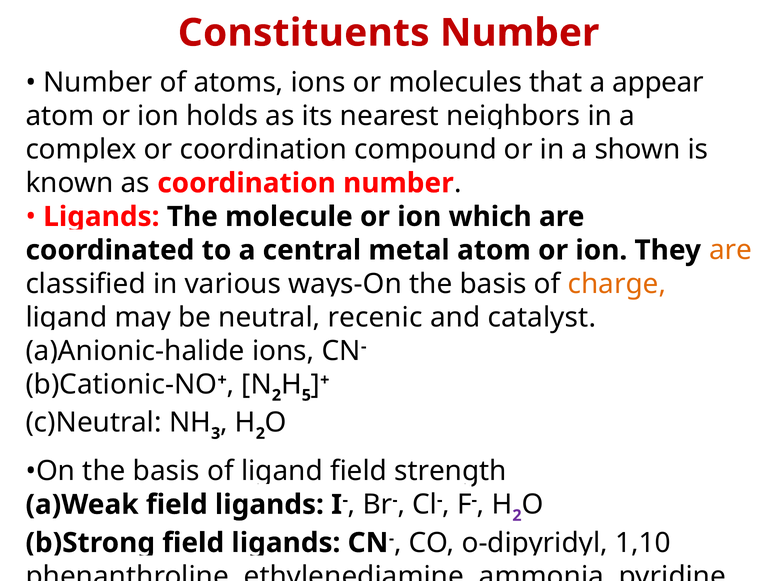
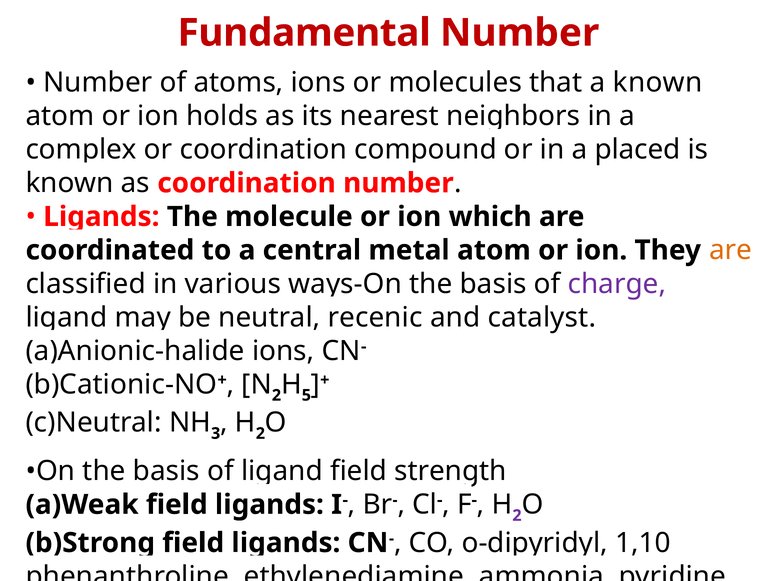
Constituents: Constituents -> Fundamental
appear at (658, 83): appear -> known
shown: shown -> placed
charge colour: orange -> purple
